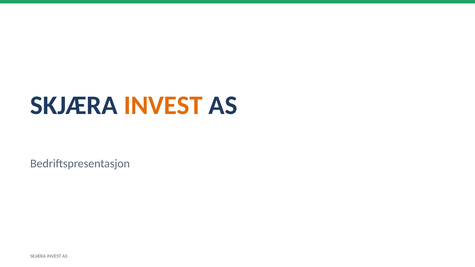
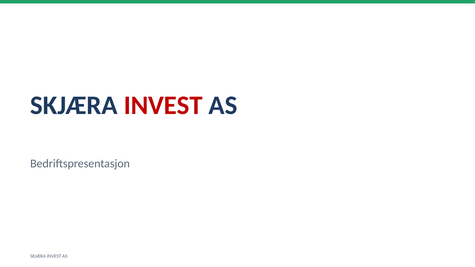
INVEST at (163, 105) colour: orange -> red
